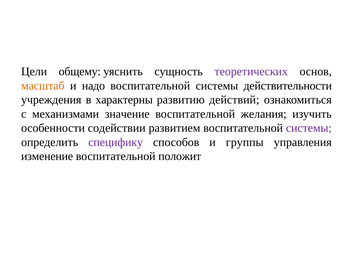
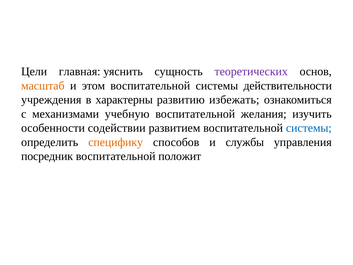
общему: общему -> главная
надо: надо -> этом
действий: действий -> избежать
значение: значение -> учебную
системы at (309, 128) colour: purple -> blue
специфику colour: purple -> orange
группы: группы -> службы
изменение: изменение -> посредник
